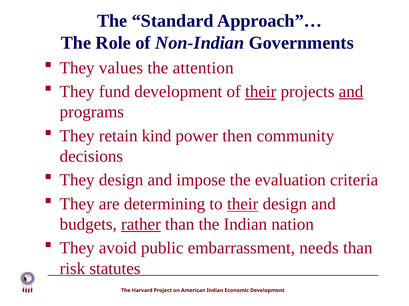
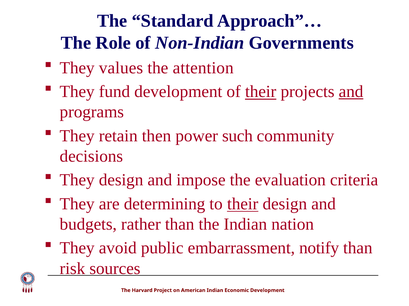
kind: kind -> then
then: then -> such
rather underline: present -> none
needs: needs -> notify
statutes: statutes -> sources
